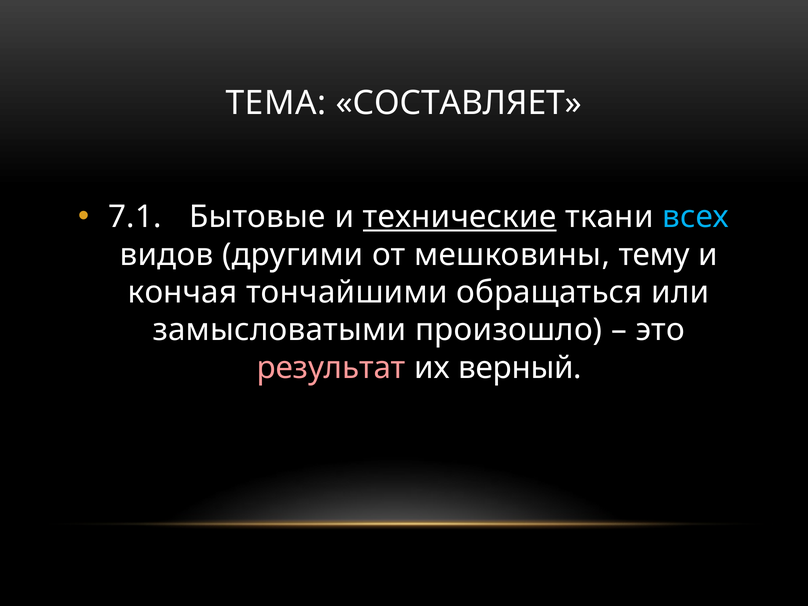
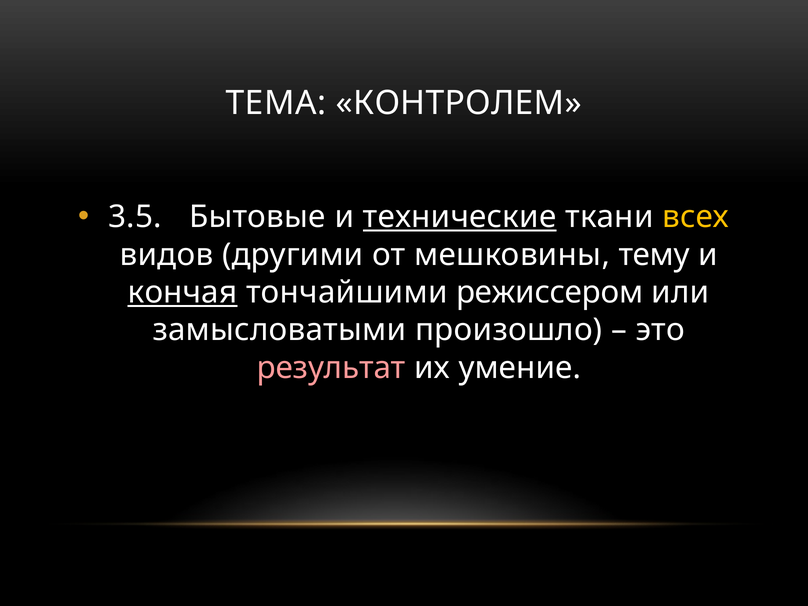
СОСТАВЛЯЕТ: СОСТАВЛЯЕТ -> КОНТРОЛЕМ
7.1: 7.1 -> 3.5
всех colour: light blue -> yellow
кончая underline: none -> present
обращаться: обращаться -> режиссером
верный: верный -> умение
